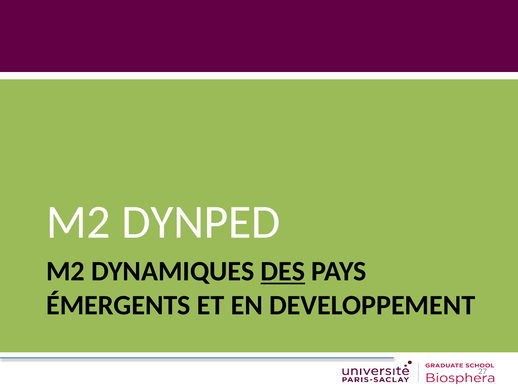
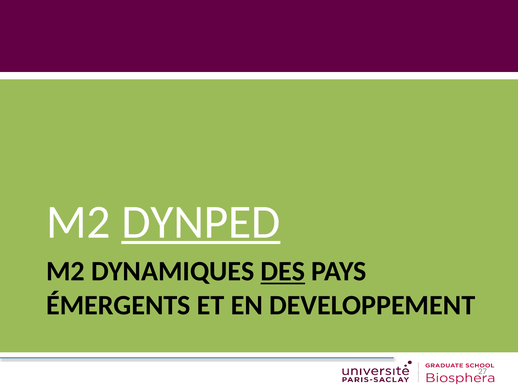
DYNPED underline: none -> present
